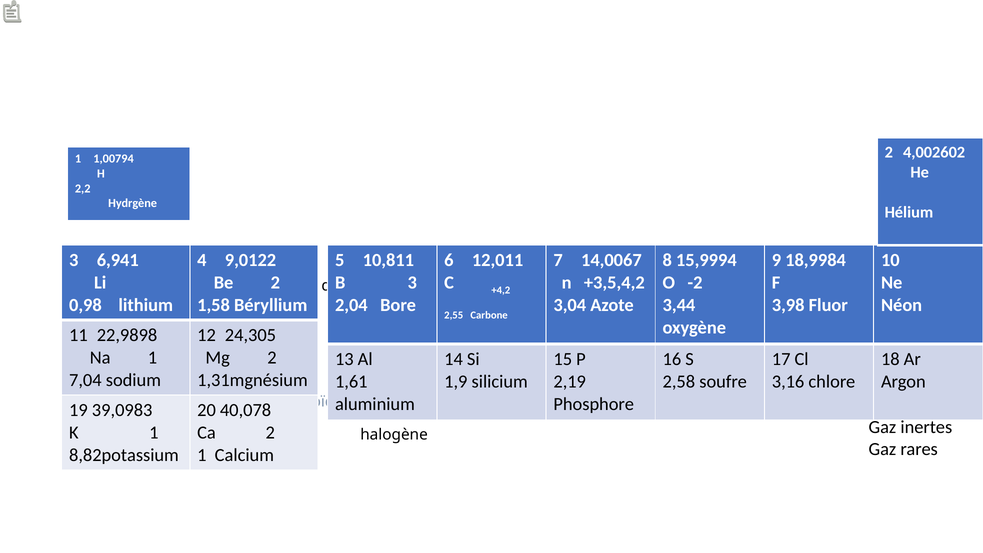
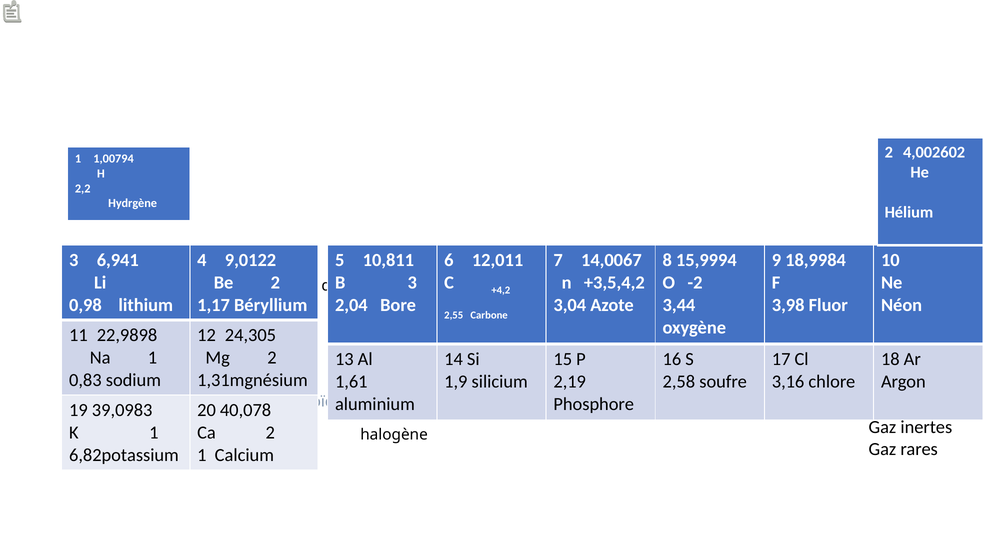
1,58: 1,58 -> 1,17
7,04: 7,04 -> 0,83
8,82potassium: 8,82potassium -> 6,82potassium
